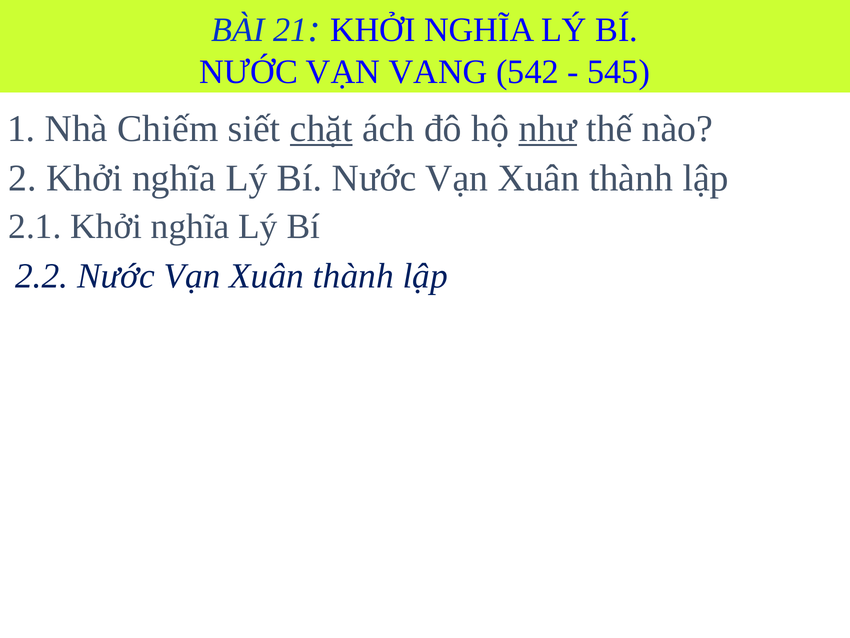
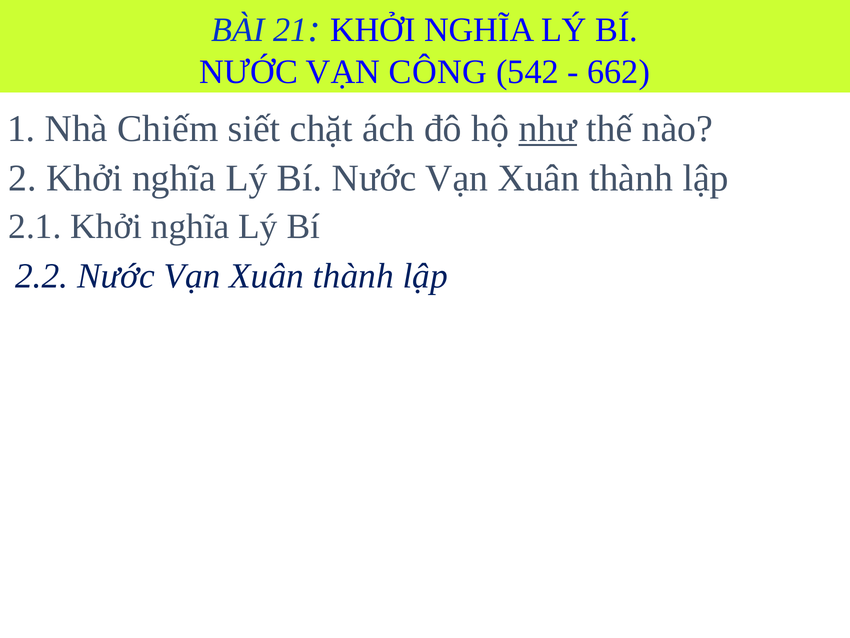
VANG: VANG -> CÔNG
545: 545 -> 662
chặt underline: present -> none
